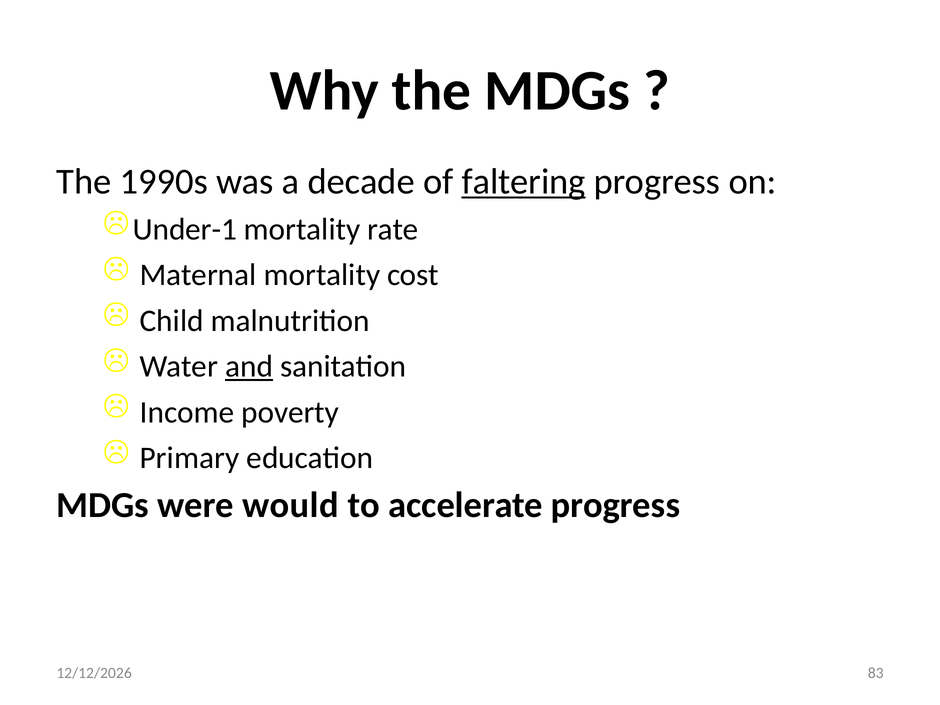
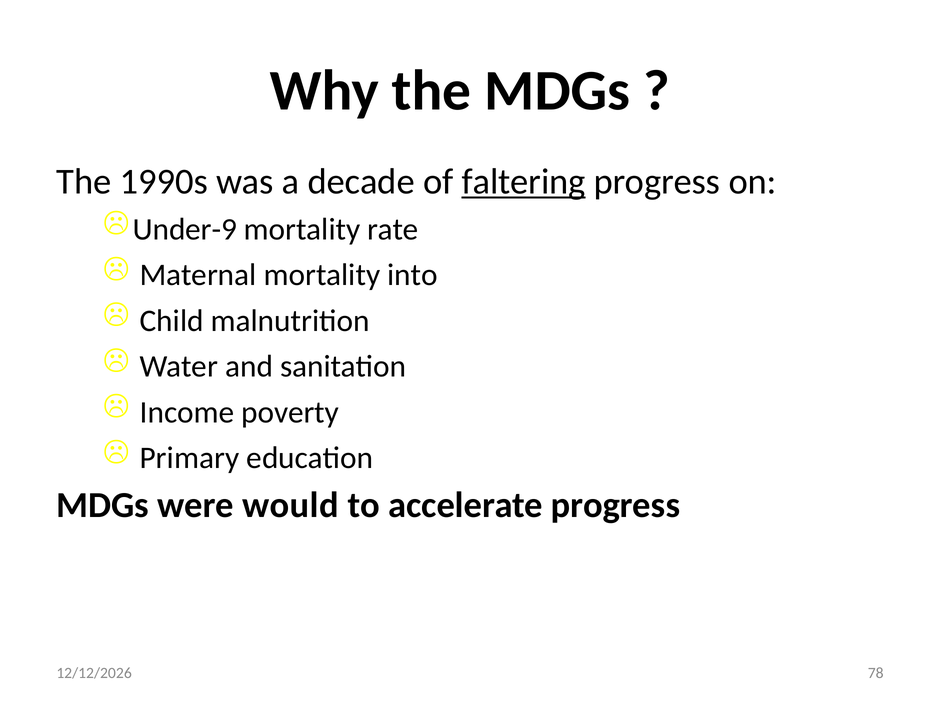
Under-1: Under-1 -> Under-9
cost: cost -> into
and underline: present -> none
83: 83 -> 78
